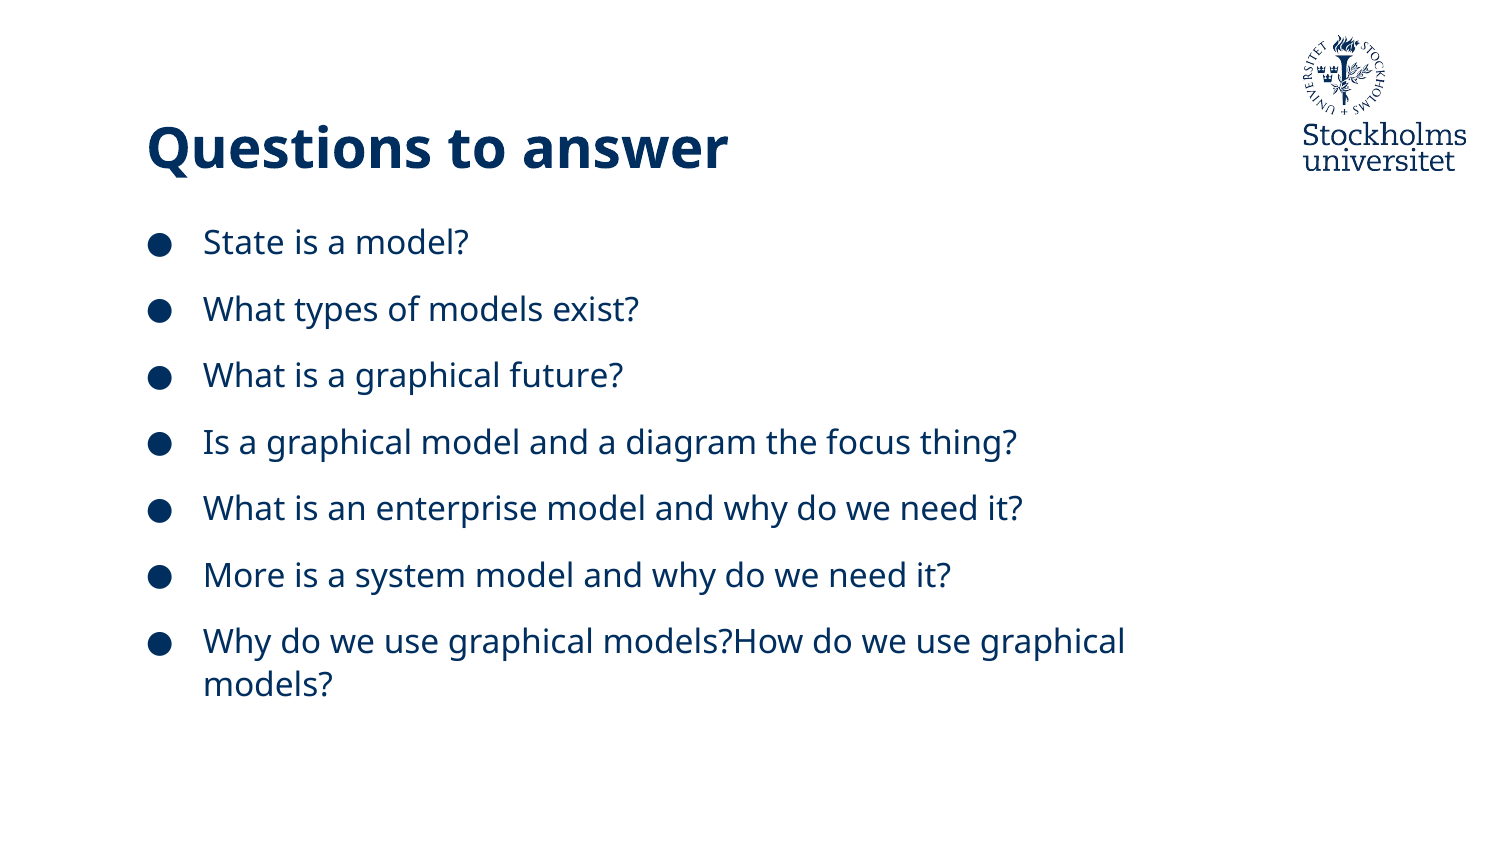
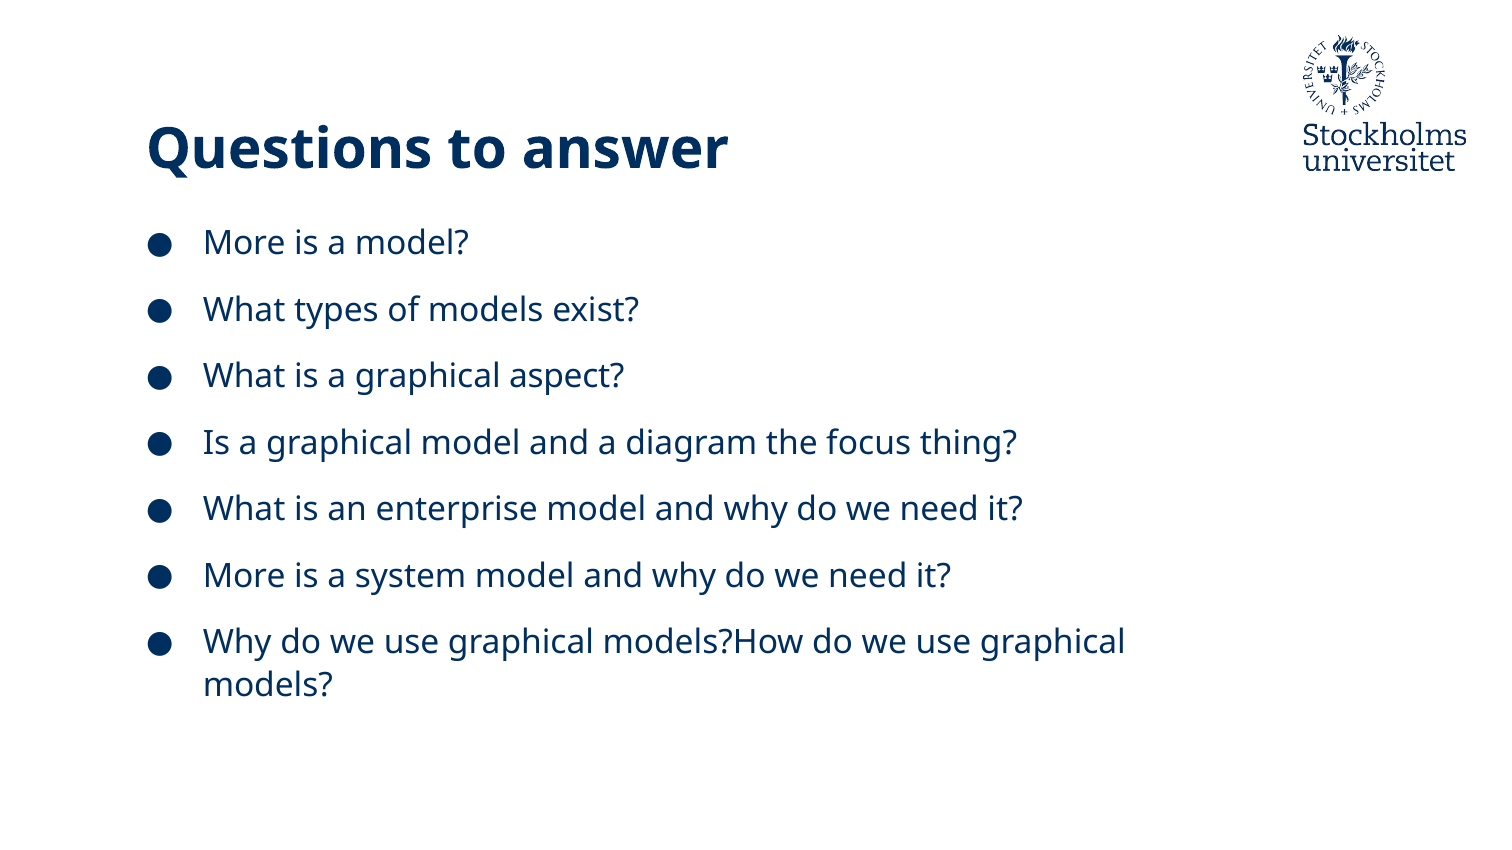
State at (244, 244): State -> More
future: future -> aspect
